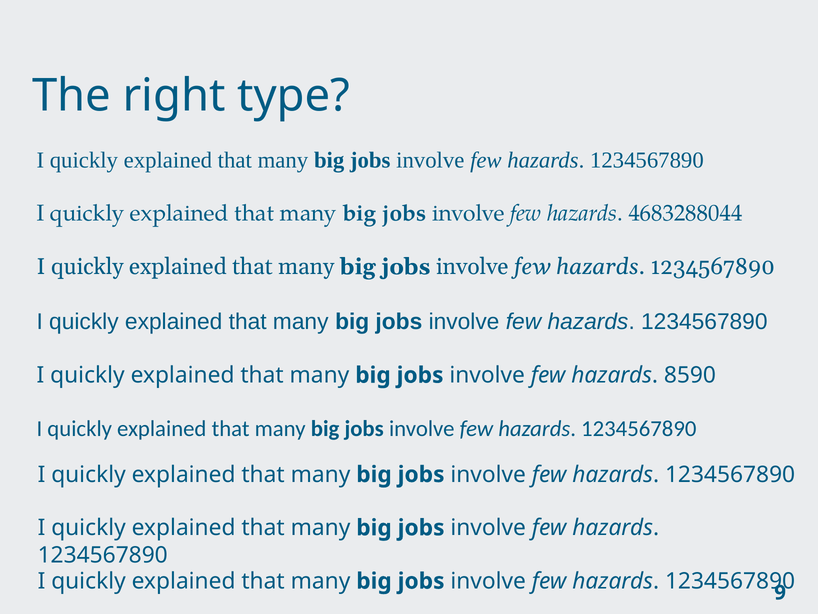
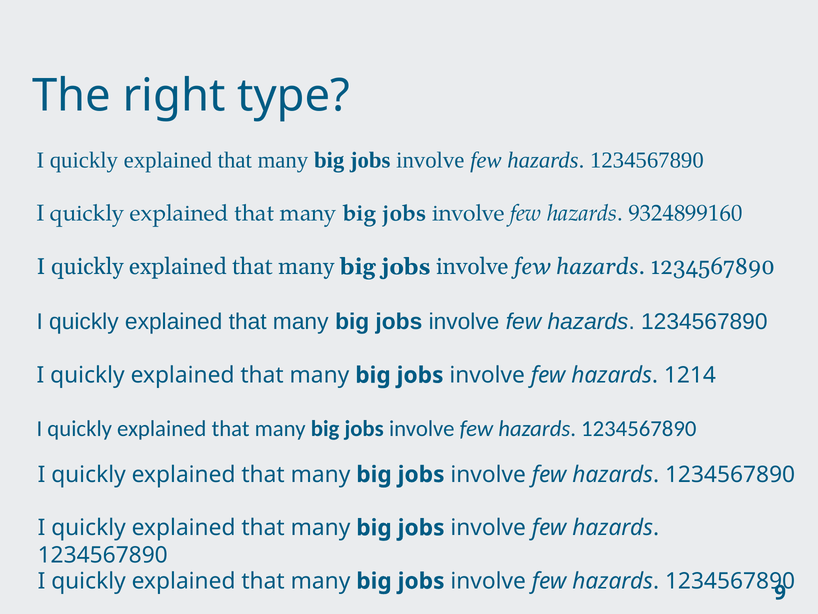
4683288044: 4683288044 -> 9324899160
8590: 8590 -> 1214
